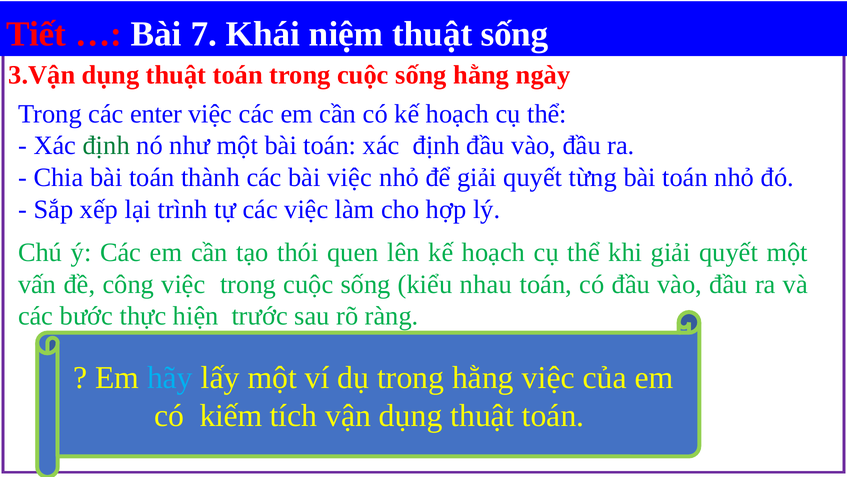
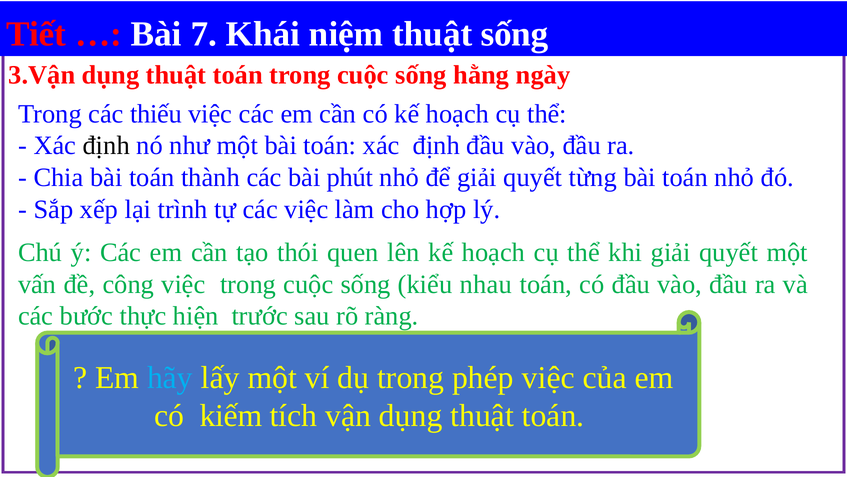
enter: enter -> thiếu
định at (106, 146) colour: green -> black
bài việc: việc -> phút
trong hằng: hằng -> phép
